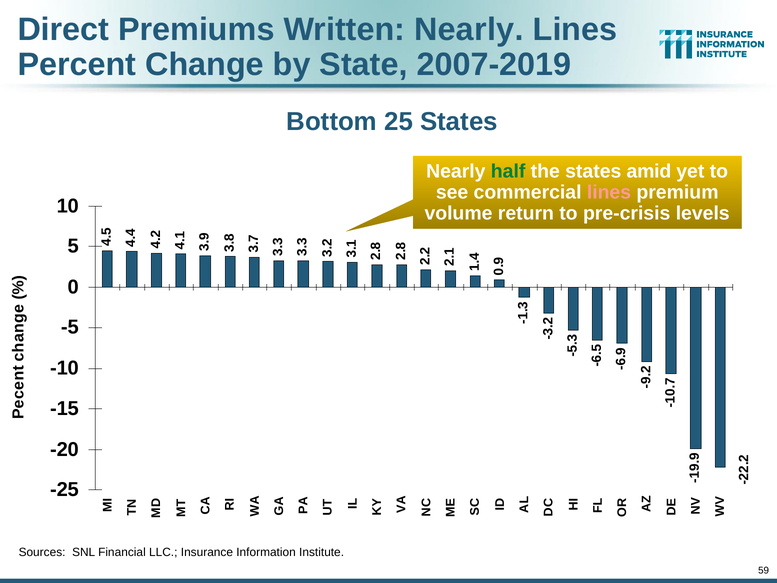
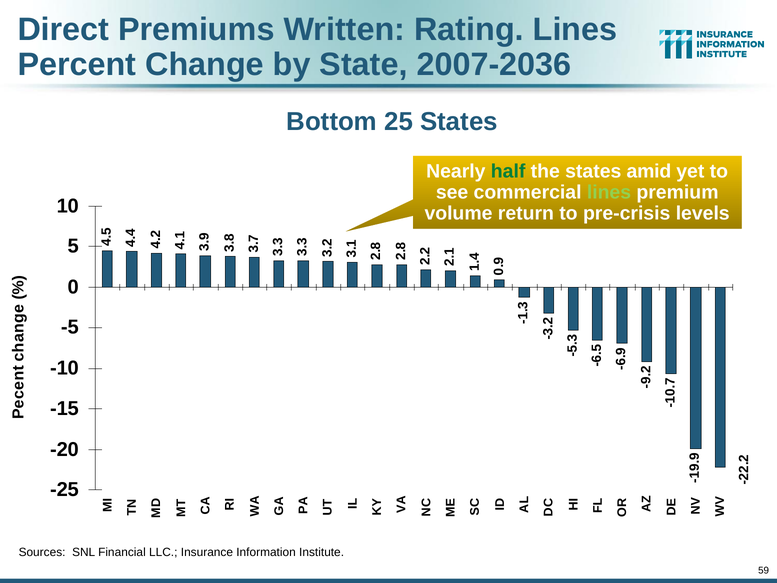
Written Nearly: Nearly -> Rating
2007-2019: 2007-2019 -> 2007-2036
lines at (609, 192) colour: pink -> light green
